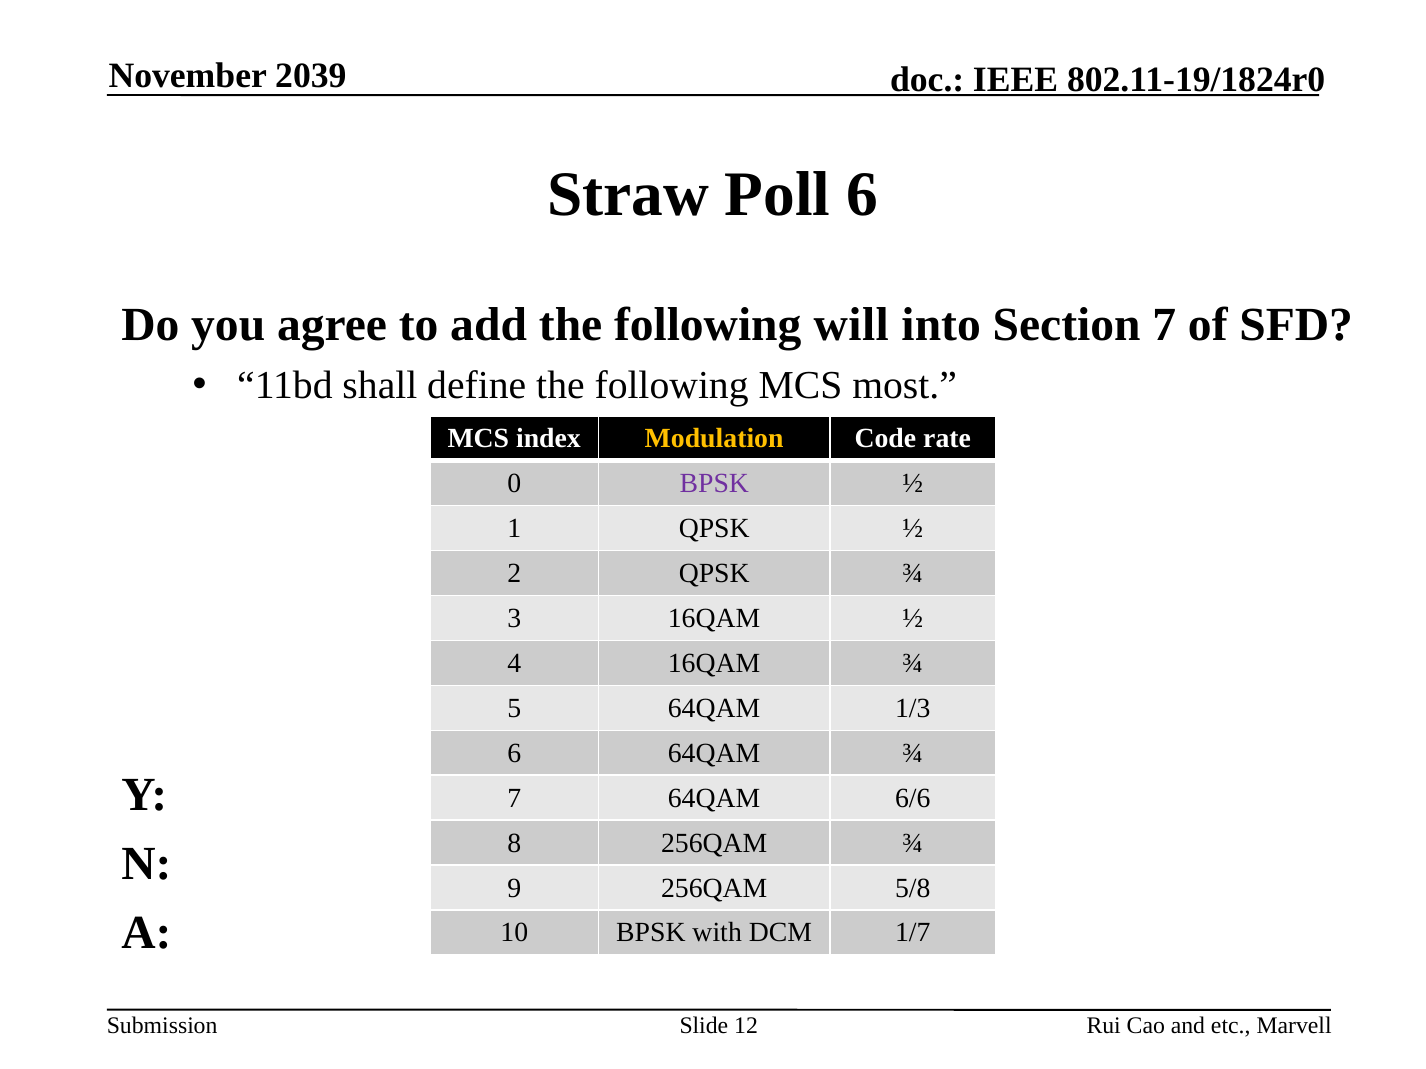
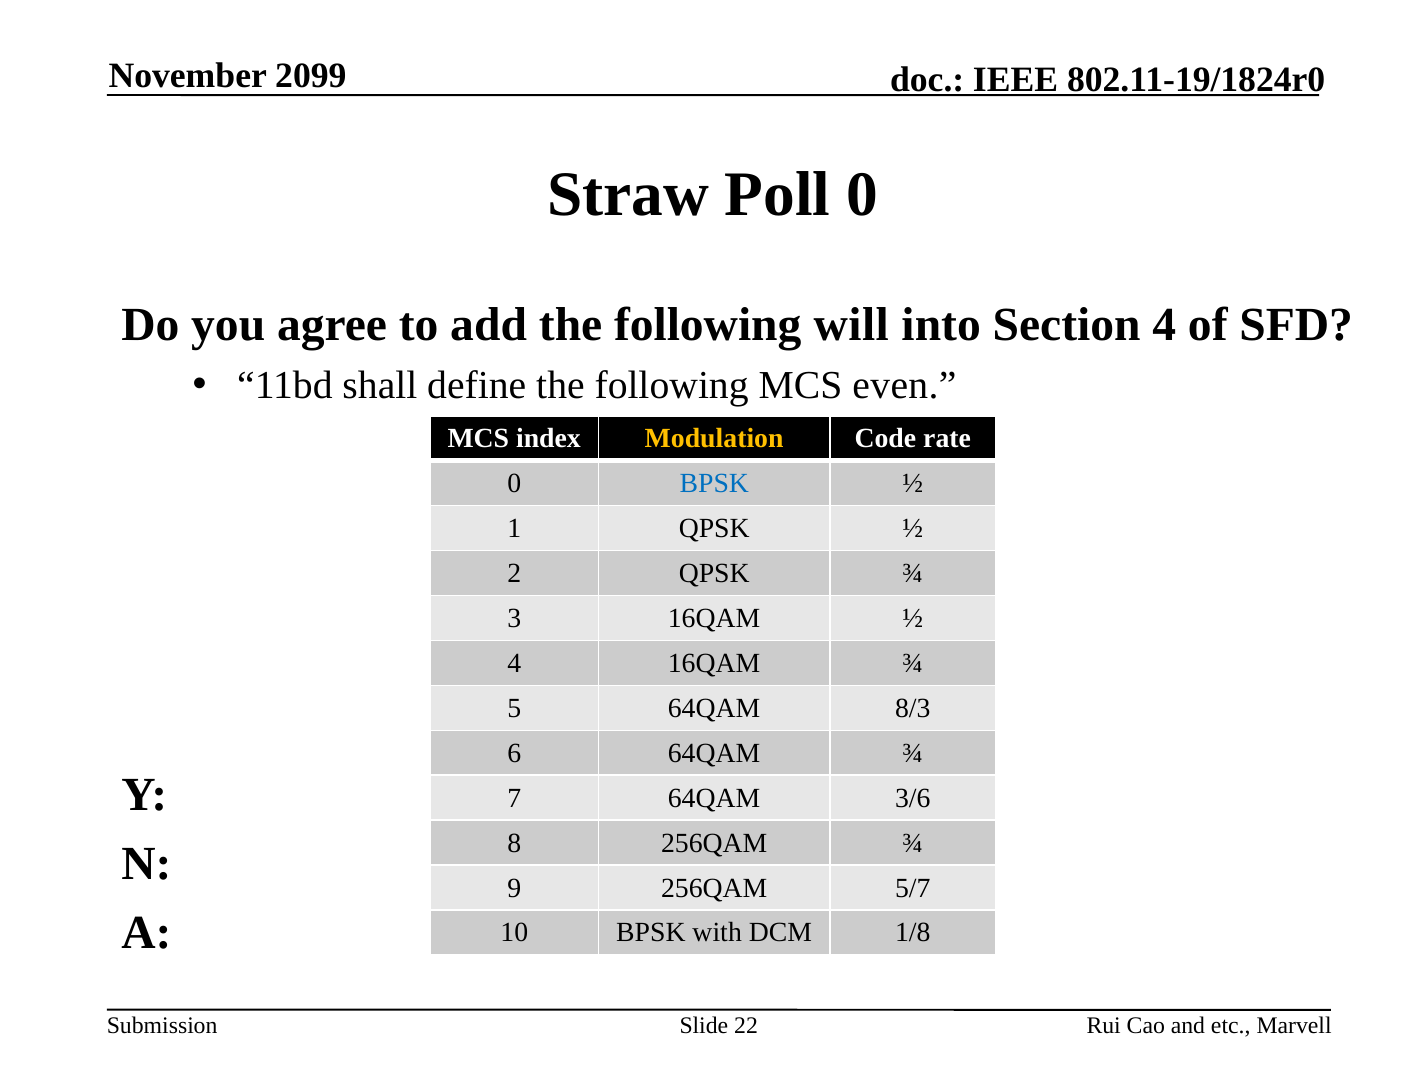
2039: 2039 -> 2099
Poll 6: 6 -> 0
Section 7: 7 -> 4
most: most -> even
BPSK at (714, 484) colour: purple -> blue
1/3: 1/3 -> 8/3
6/6: 6/6 -> 3/6
5/8: 5/8 -> 5/7
1/7: 1/7 -> 1/8
12: 12 -> 22
